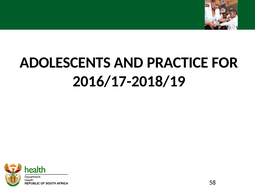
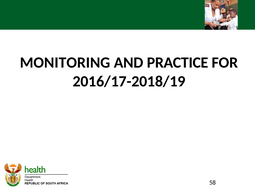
ADOLESCENTS: ADOLESCENTS -> MONITORING
